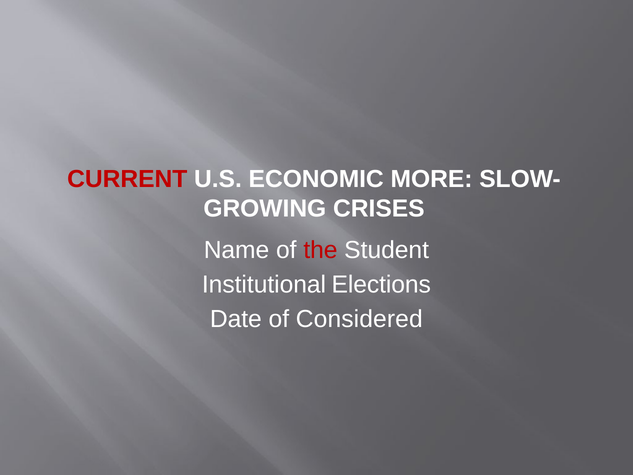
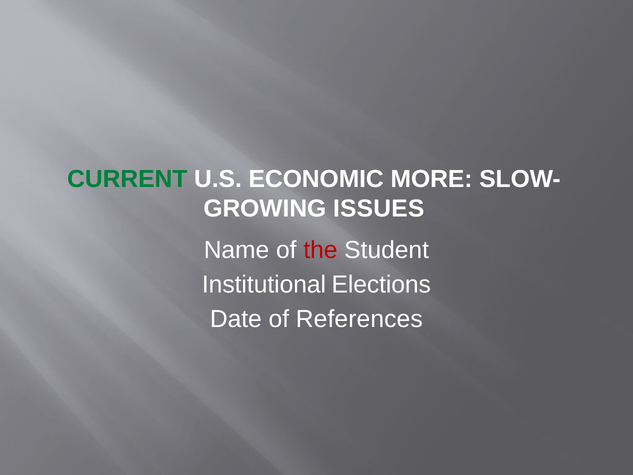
CURRENT colour: red -> green
CRISES: CRISES -> ISSUES
Considered: Considered -> References
